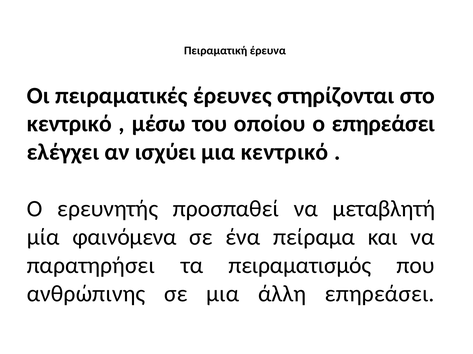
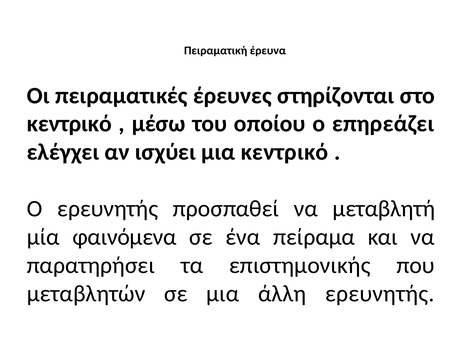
ο επηρεάσει: επηρεάσει -> επηρεάζει
πειραματισμός: πειραματισμός -> επιστημονικής
ανθρώπινης: ανθρώπινης -> μεταβλητών
άλλη επηρεάσει: επηρεάσει -> ερευνητής
